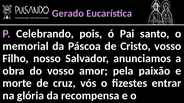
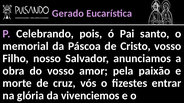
recompensa: recompensa -> vivenciemos
